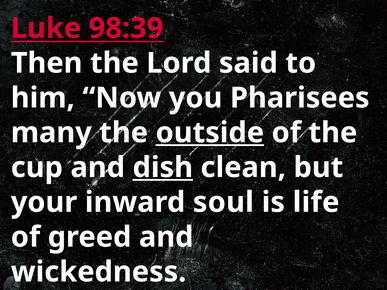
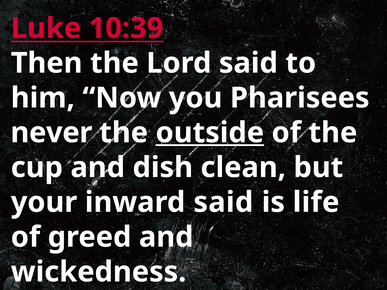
98:39: 98:39 -> 10:39
many: many -> never
dish underline: present -> none
inward soul: soul -> said
